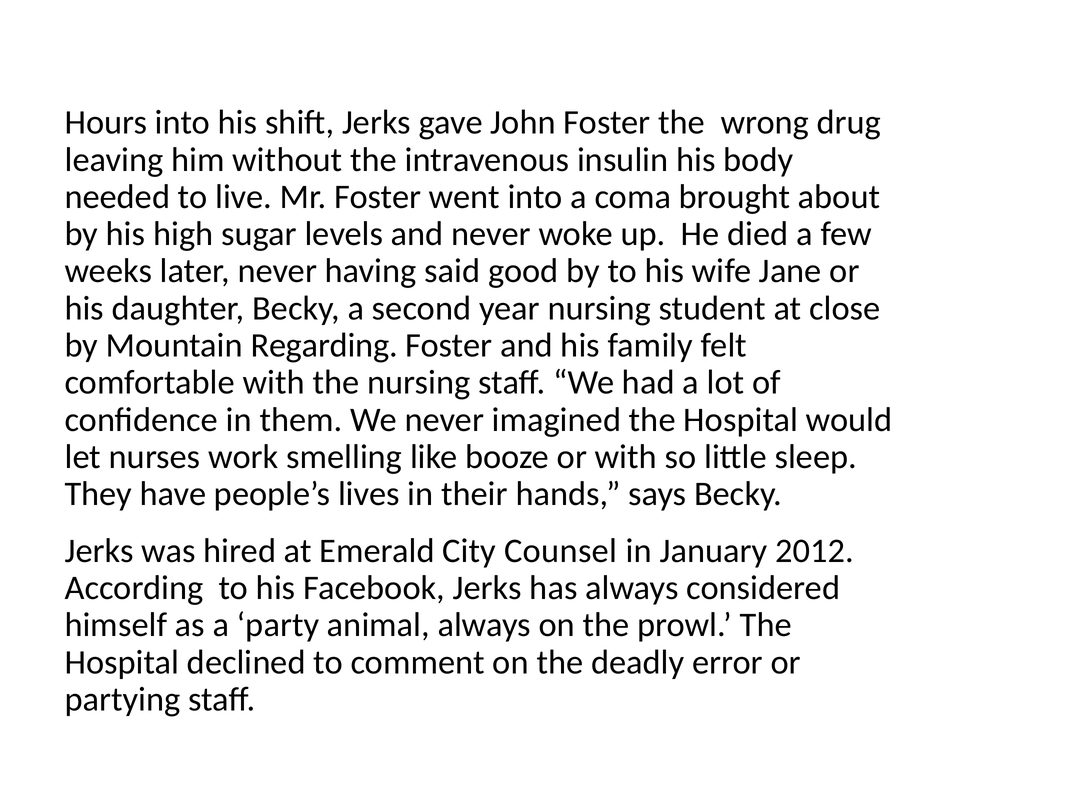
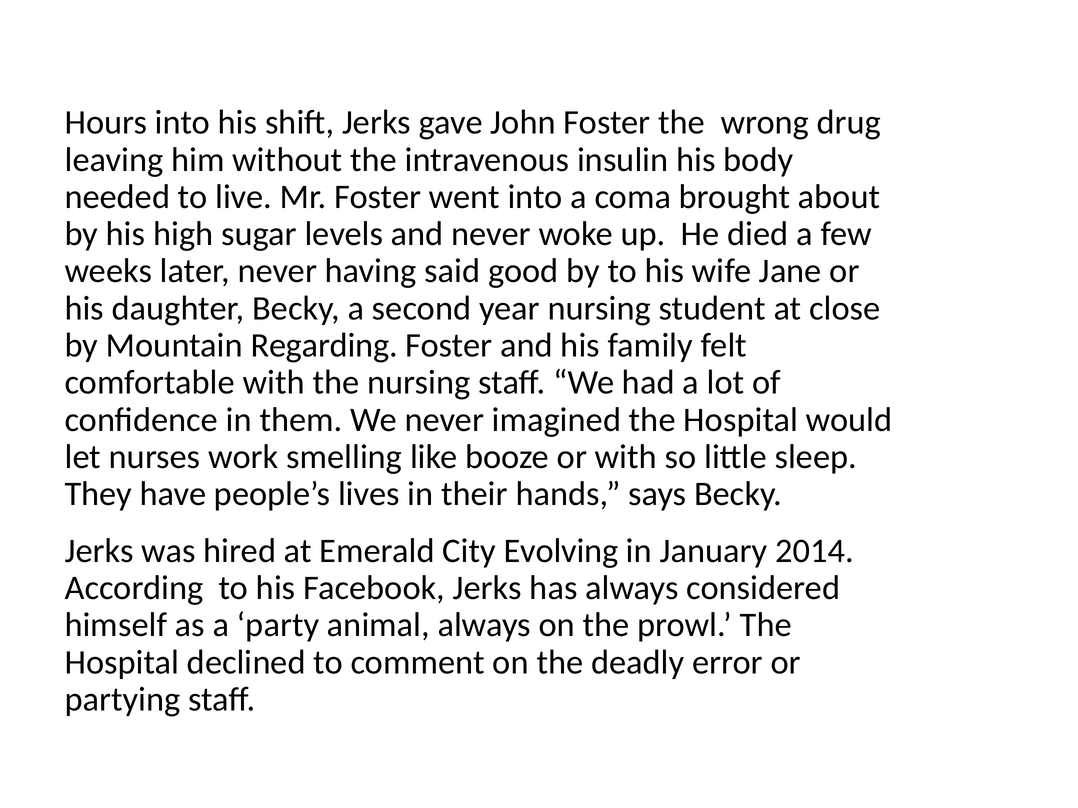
Counsel: Counsel -> Evolving
2012: 2012 -> 2014
